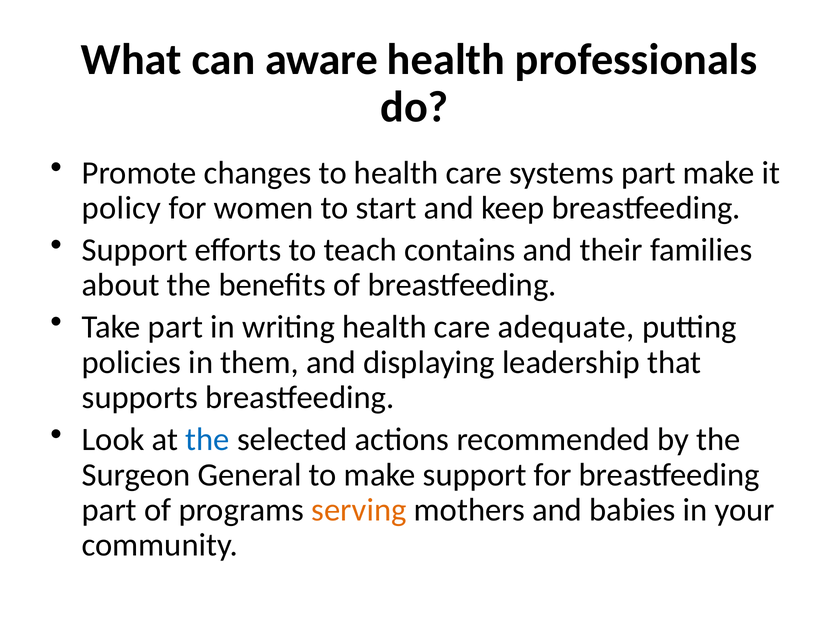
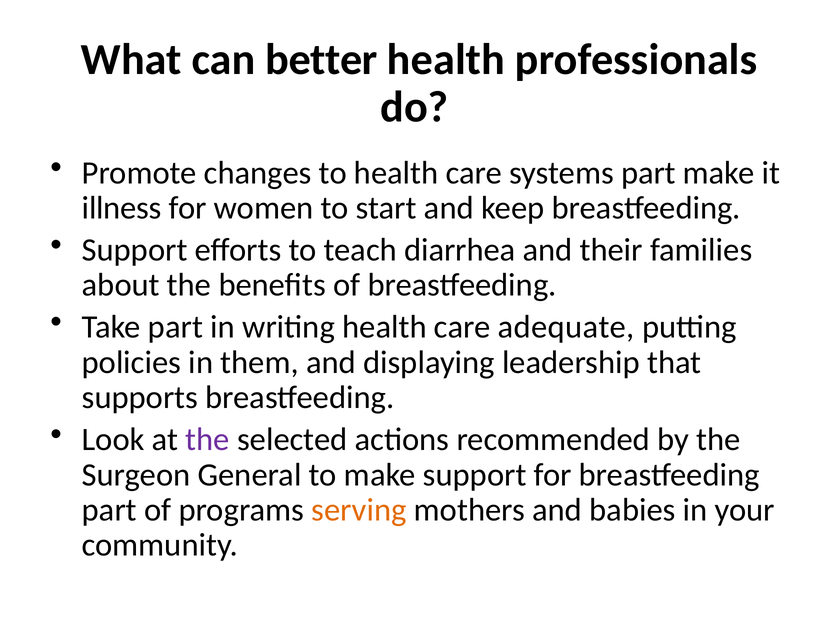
aware: aware -> better
policy: policy -> illness
contains: contains -> diarrhea
the at (208, 440) colour: blue -> purple
